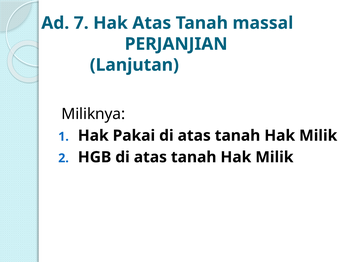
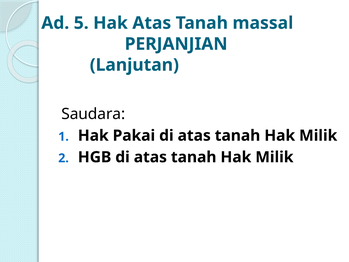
7: 7 -> 5
Miliknya: Miliknya -> Saudara
